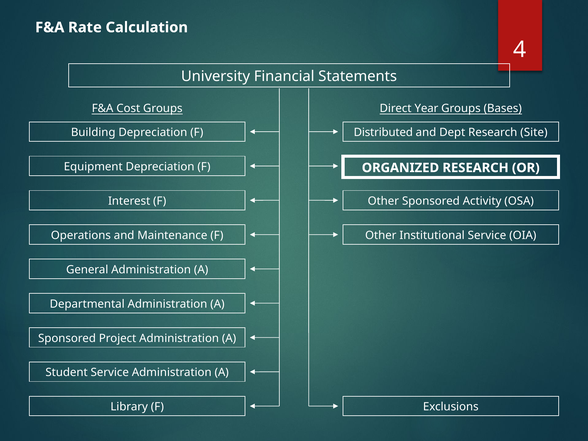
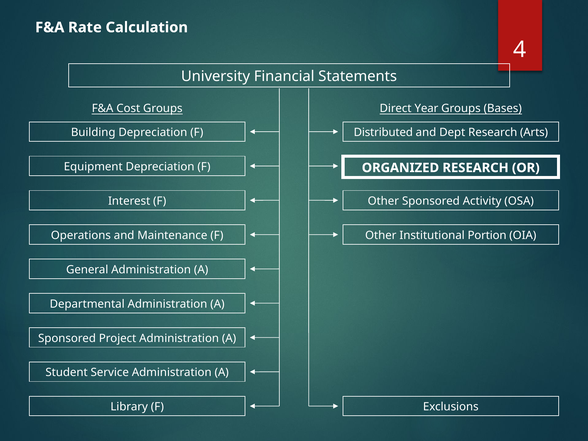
Site: Site -> Arts
Institutional Service: Service -> Portion
